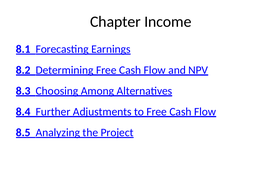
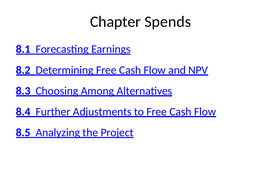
Income: Income -> Spends
